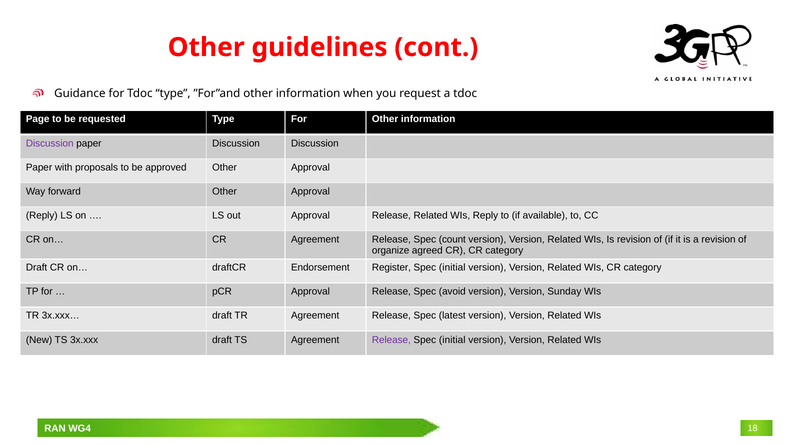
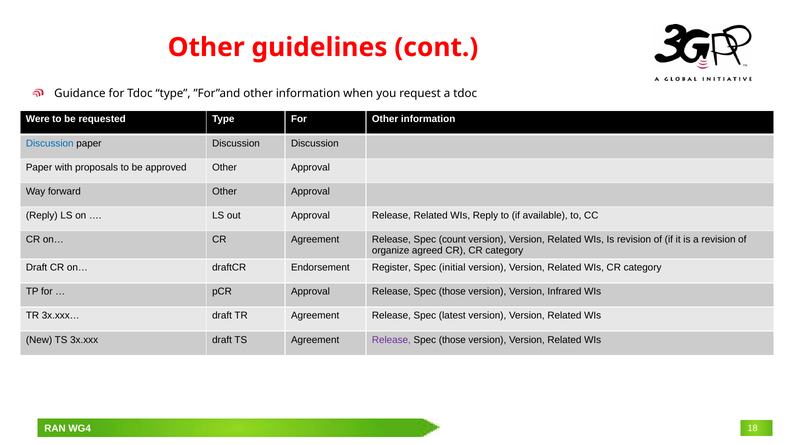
Page: Page -> Were
Discussion at (50, 143) colour: purple -> blue
Approval Release Spec avoid: avoid -> those
Sunday: Sunday -> Infrared
initial at (452, 340): initial -> those
